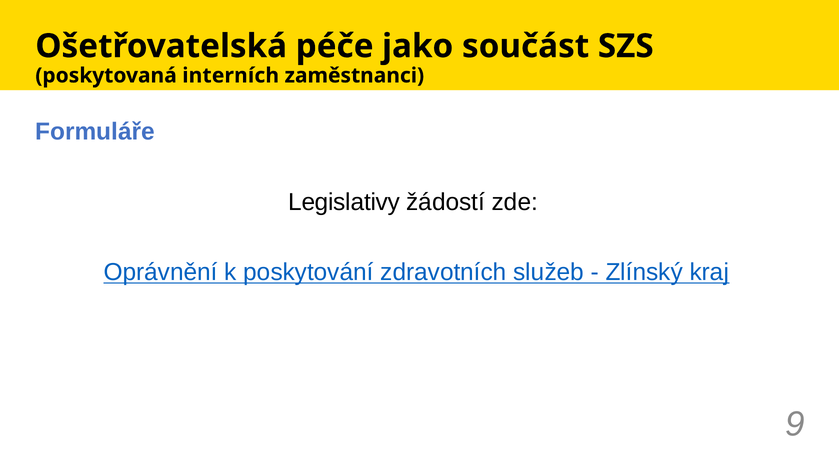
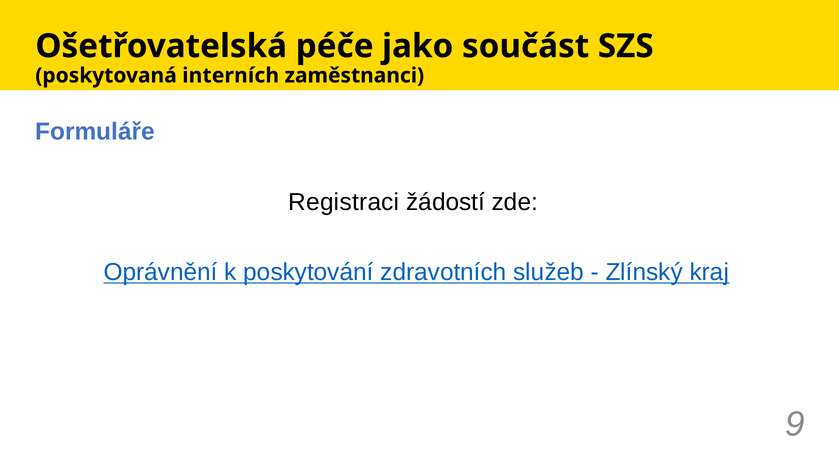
Legislativy: Legislativy -> Registraci
